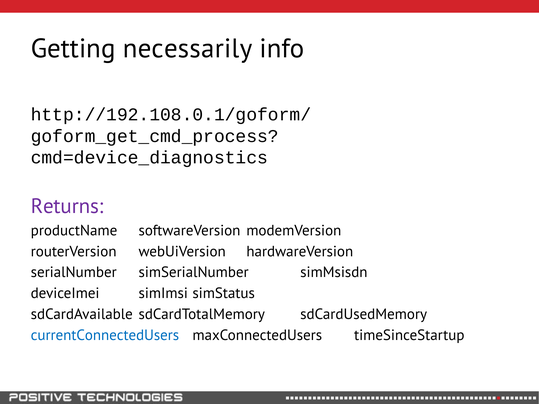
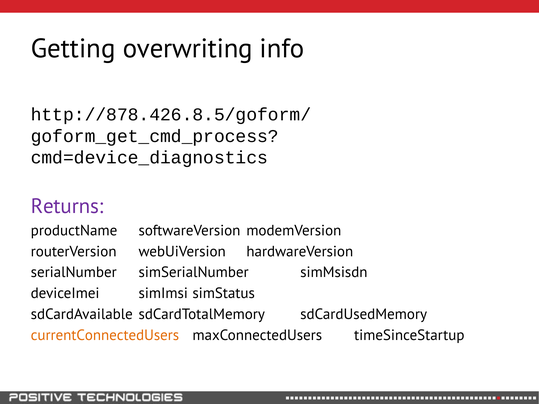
necessarily: necessarily -> overwriting
http://192.108.0.1/goform/: http://192.108.0.1/goform/ -> http://878.426.8.5/goform/
currentConnectedUsers colour: blue -> orange
